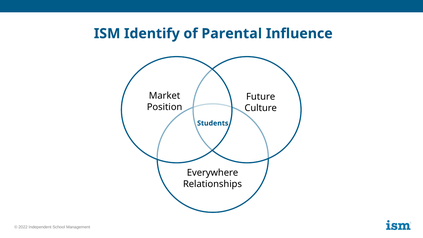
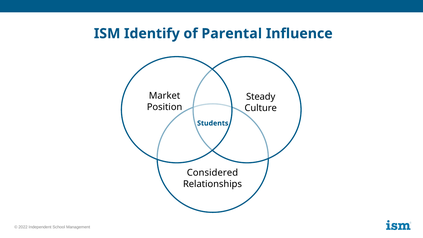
Future: Future -> Steady
Everywhere: Everywhere -> Considered
